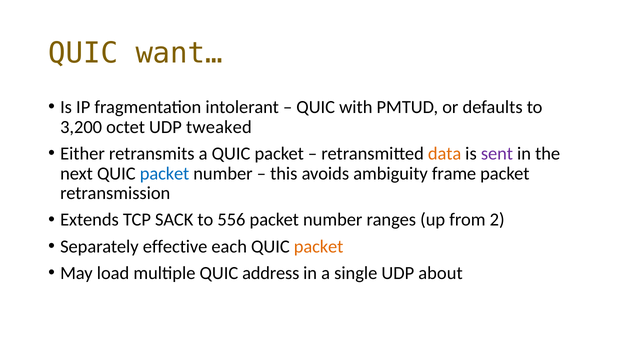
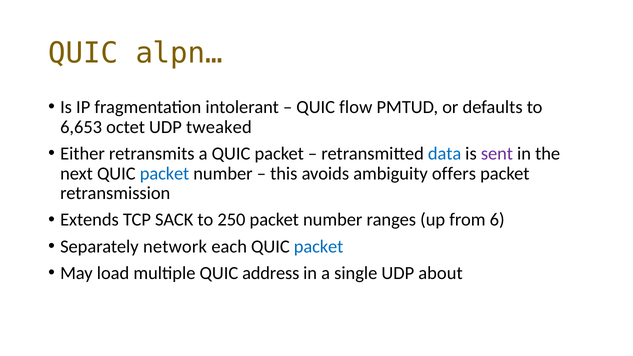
want…: want… -> alpn…
with: with -> flow
3,200: 3,200 -> 6,653
data colour: orange -> blue
frame: frame -> offers
556: 556 -> 250
2: 2 -> 6
effective: effective -> network
packet at (319, 246) colour: orange -> blue
